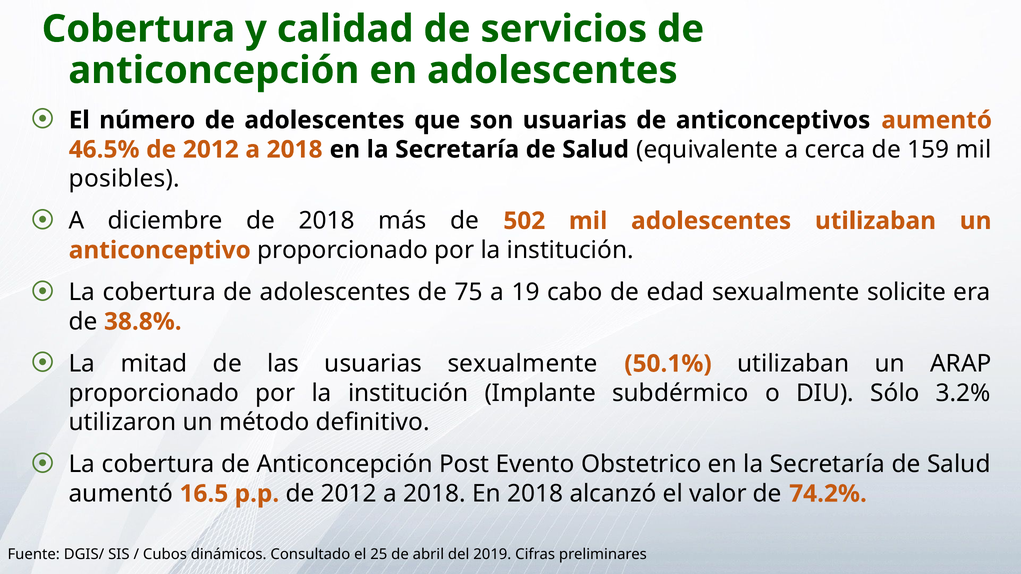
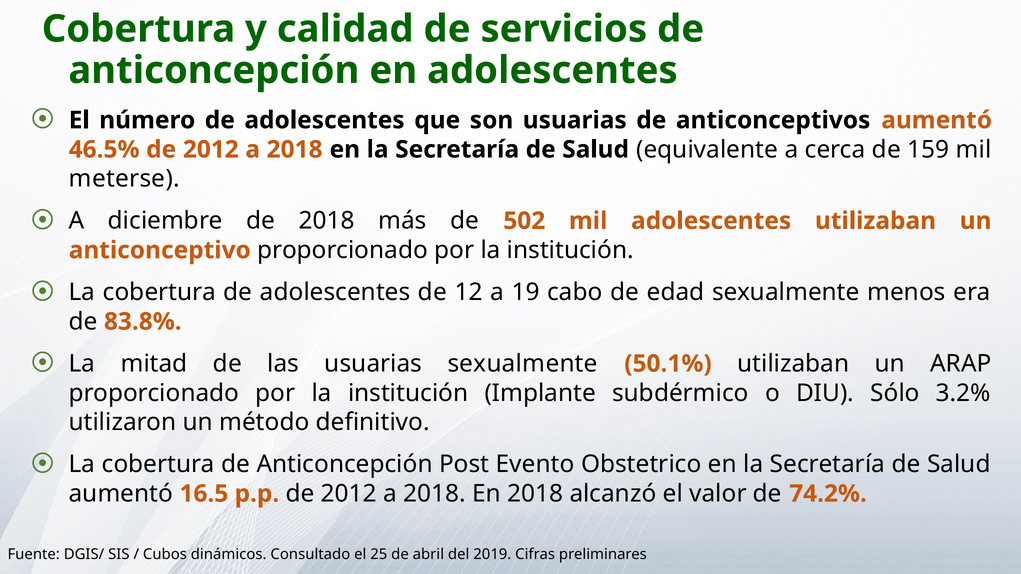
posibles: posibles -> meterse
75: 75 -> 12
solicite: solicite -> menos
38.8%: 38.8% -> 83.8%
